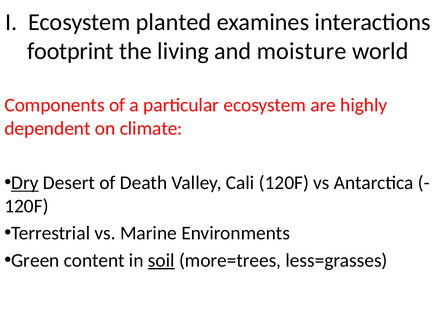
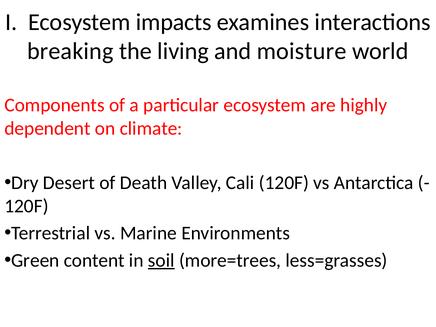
planted: planted -> impacts
footprint: footprint -> breaking
Dry underline: present -> none
